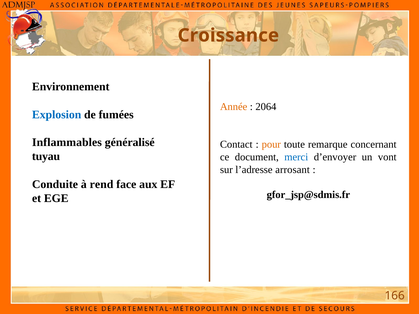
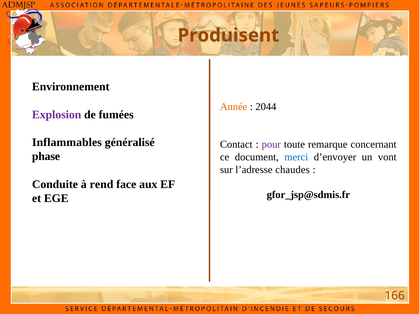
Croissance: Croissance -> Produisent
2064: 2064 -> 2044
Explosion colour: blue -> purple
pour colour: orange -> purple
tuyau: tuyau -> phase
arrosant: arrosant -> chaudes
